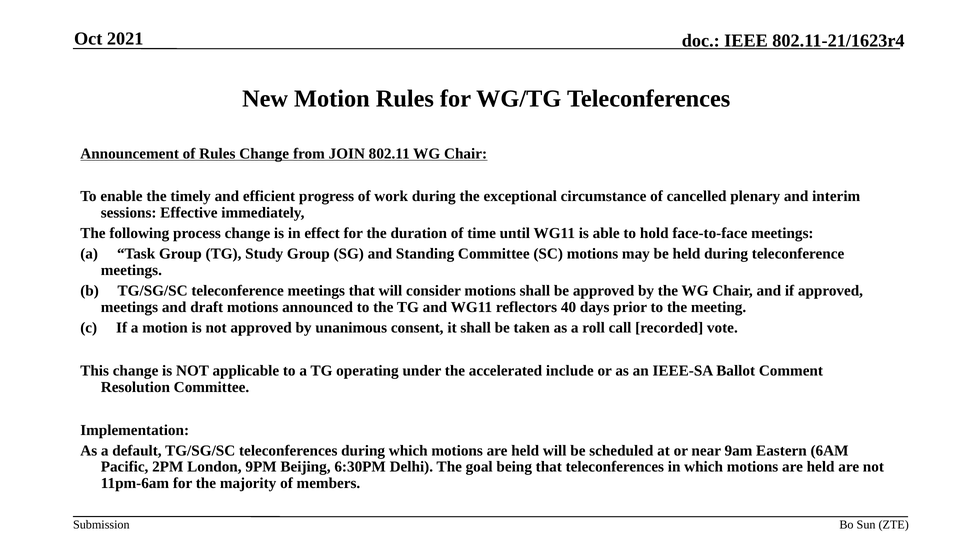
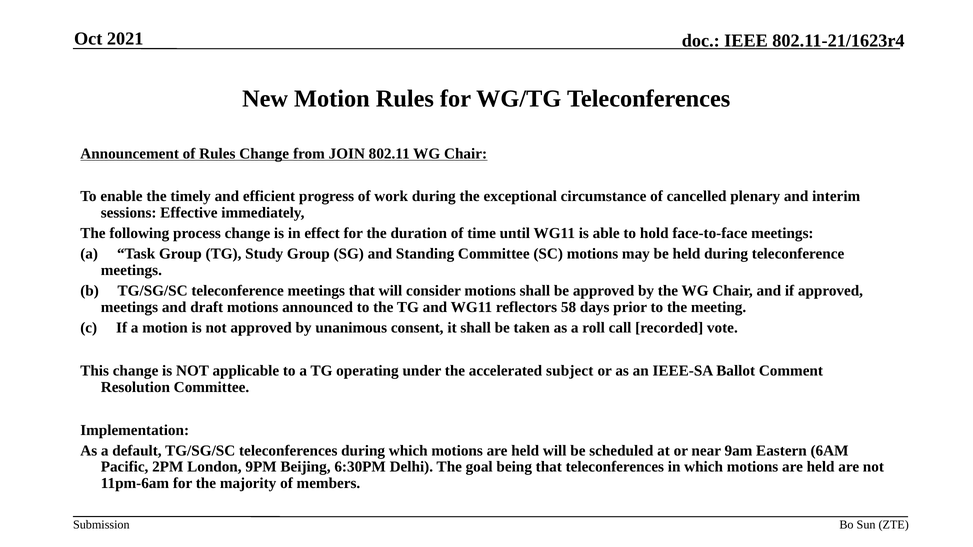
40: 40 -> 58
include: include -> subject
